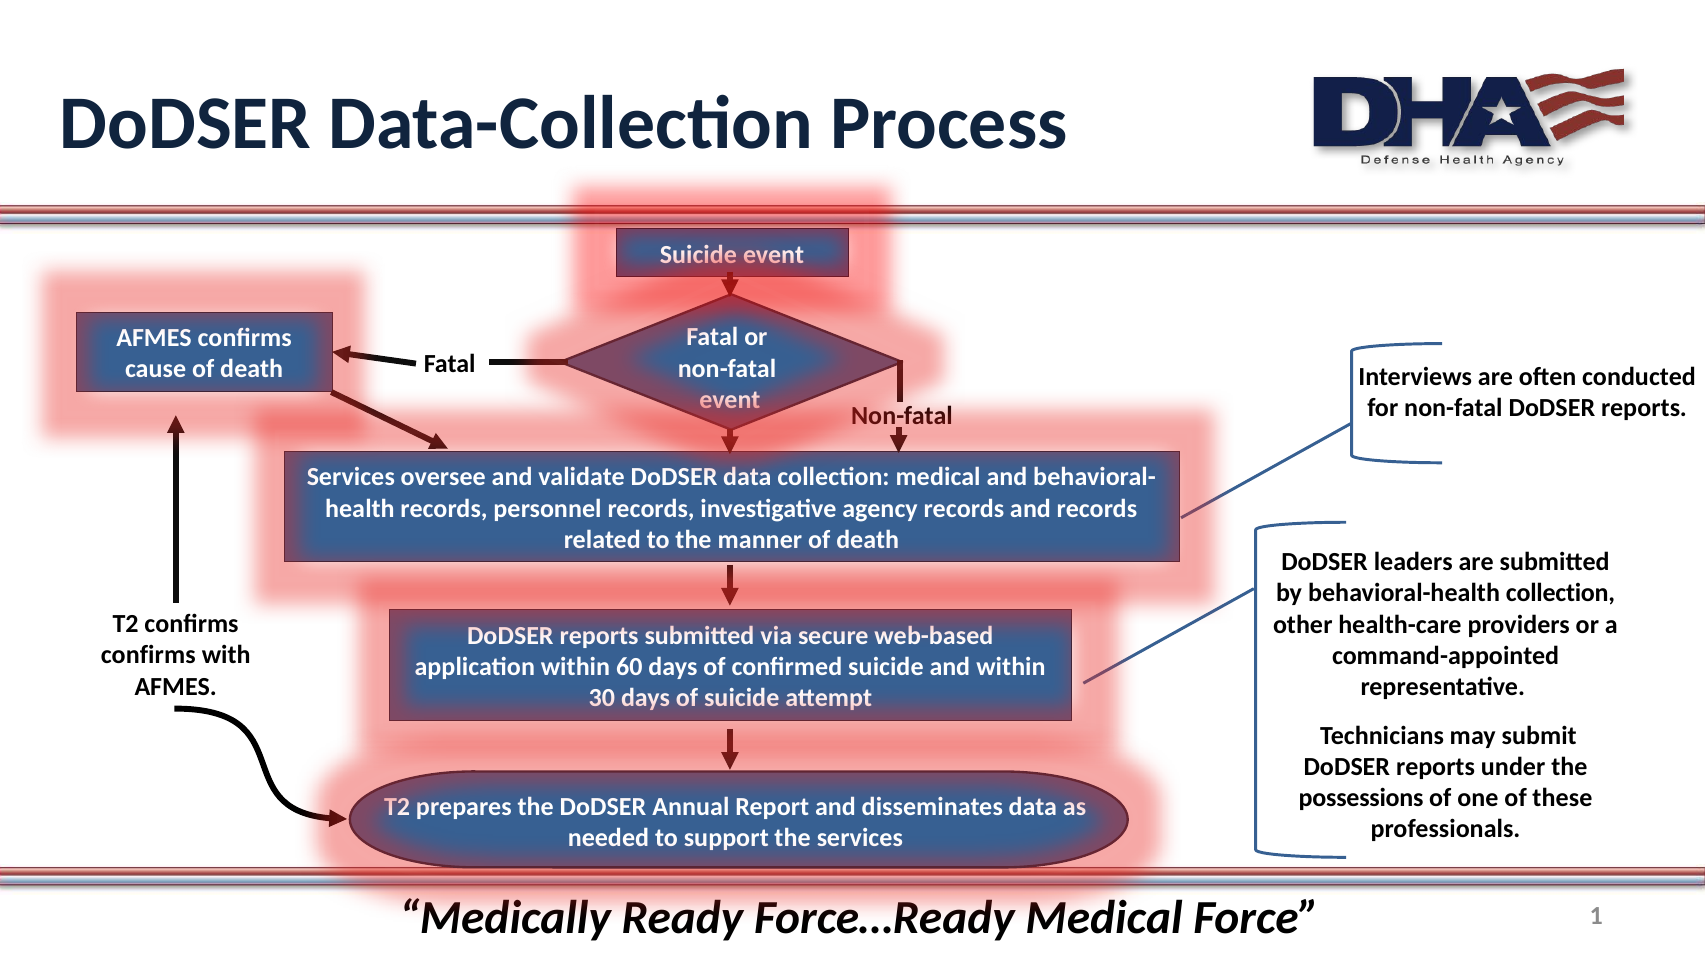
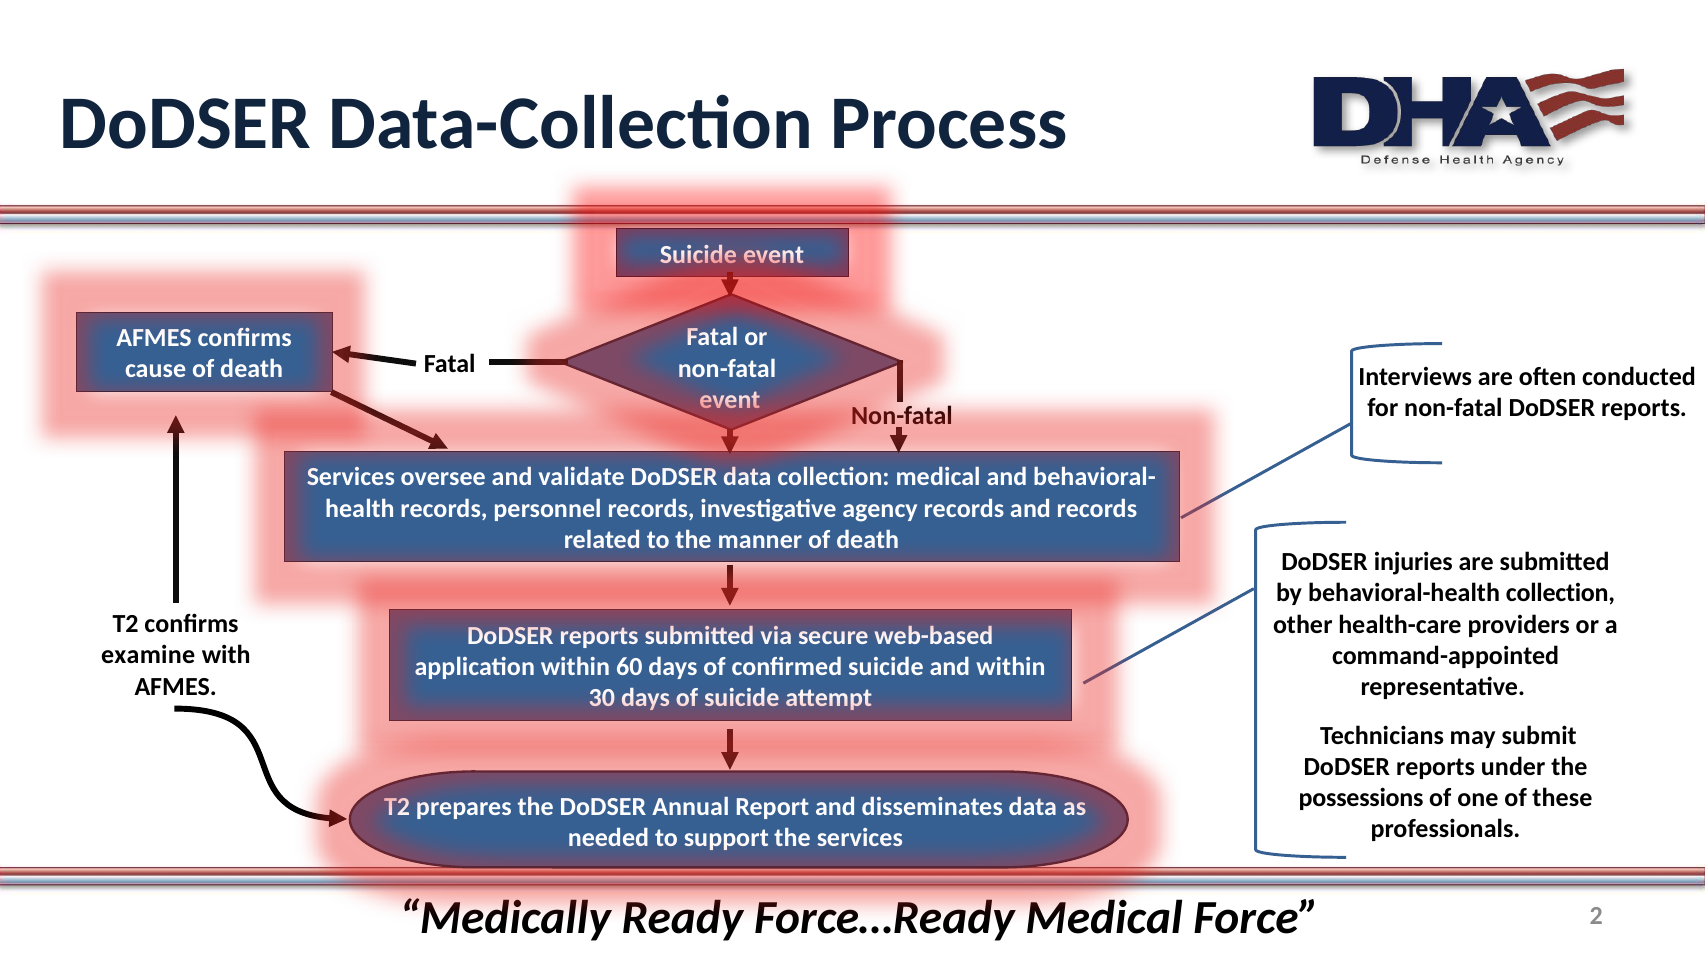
leaders: leaders -> injuries
confirms at (148, 655): confirms -> examine
1: 1 -> 2
